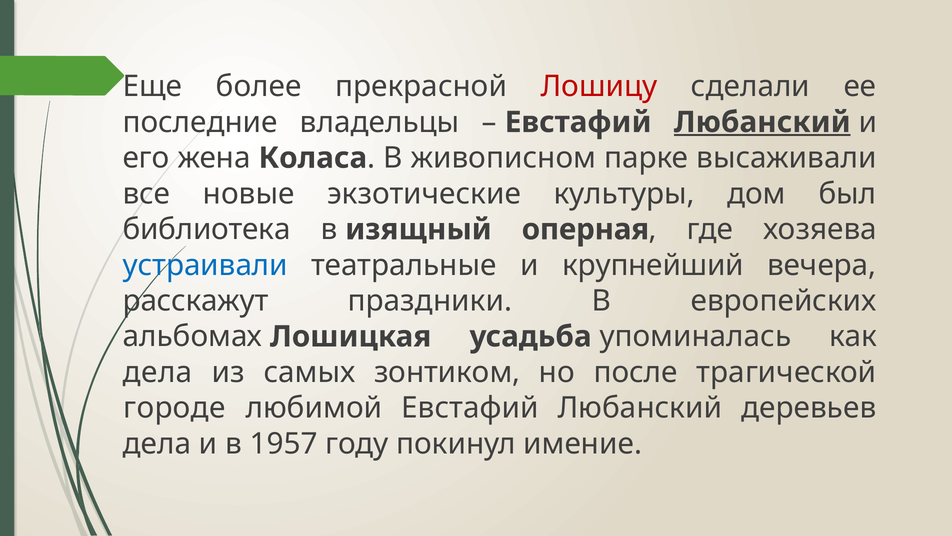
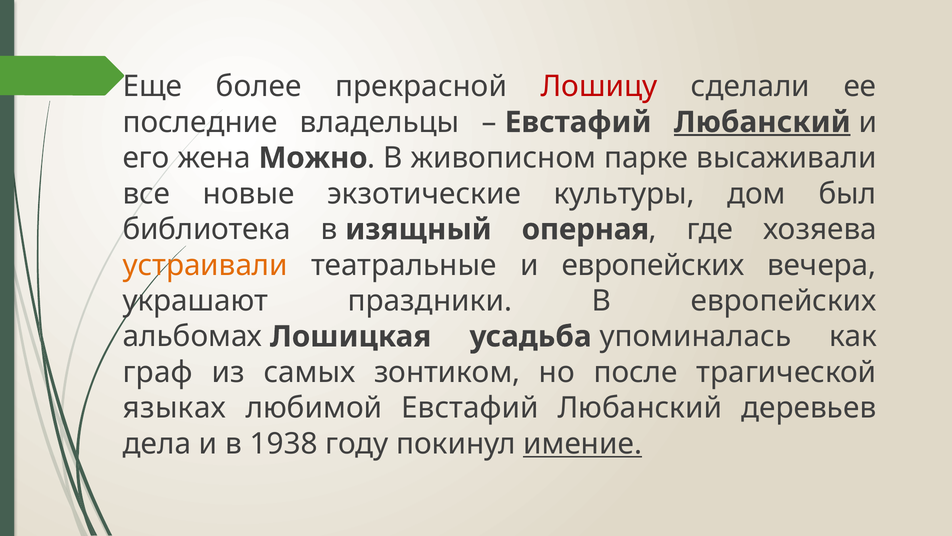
Коласа: Коласа -> Можно
устраивали colour: blue -> orange
и крупнейший: крупнейший -> европейских
расскажут: расскажут -> украшают
дела at (158, 372): дела -> граф
городе: городе -> языках
1957: 1957 -> 1938
имение underline: none -> present
